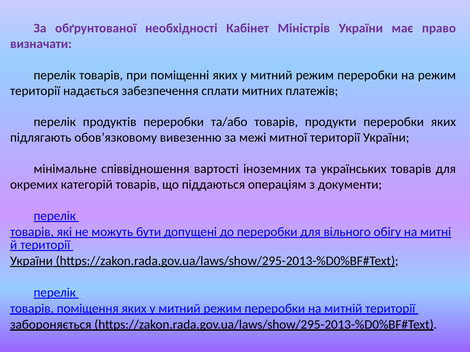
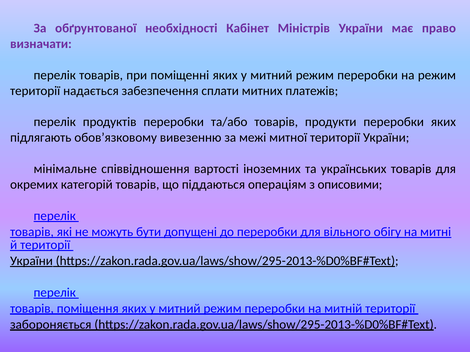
документи: документи -> описовими
